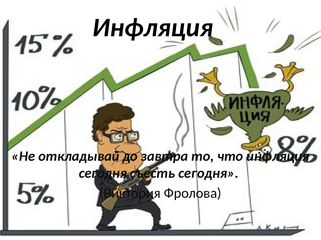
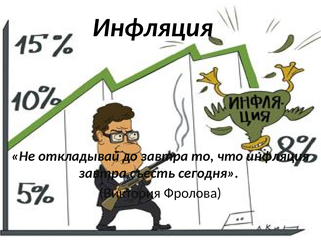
сегодня at (103, 174): сегодня -> завтра
